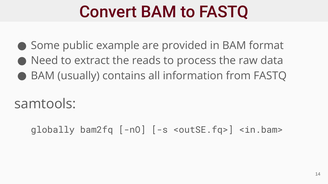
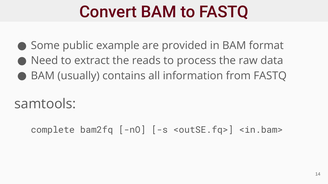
globally: globally -> complete
